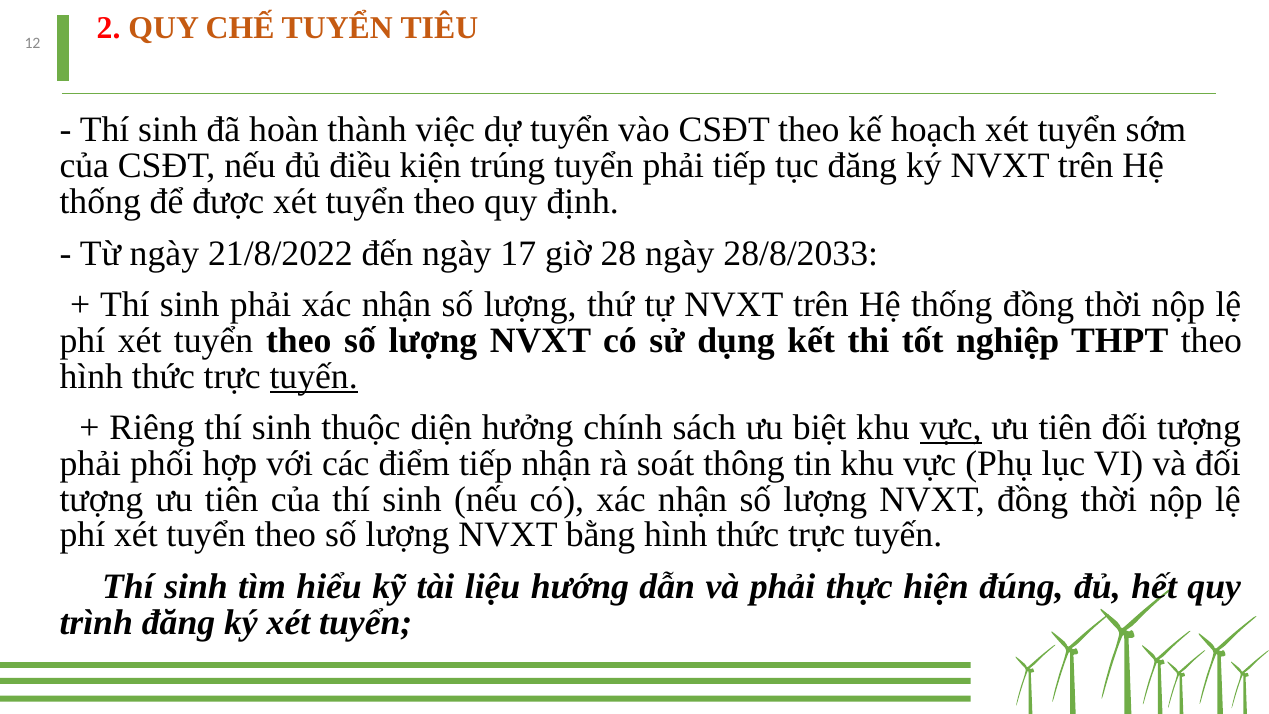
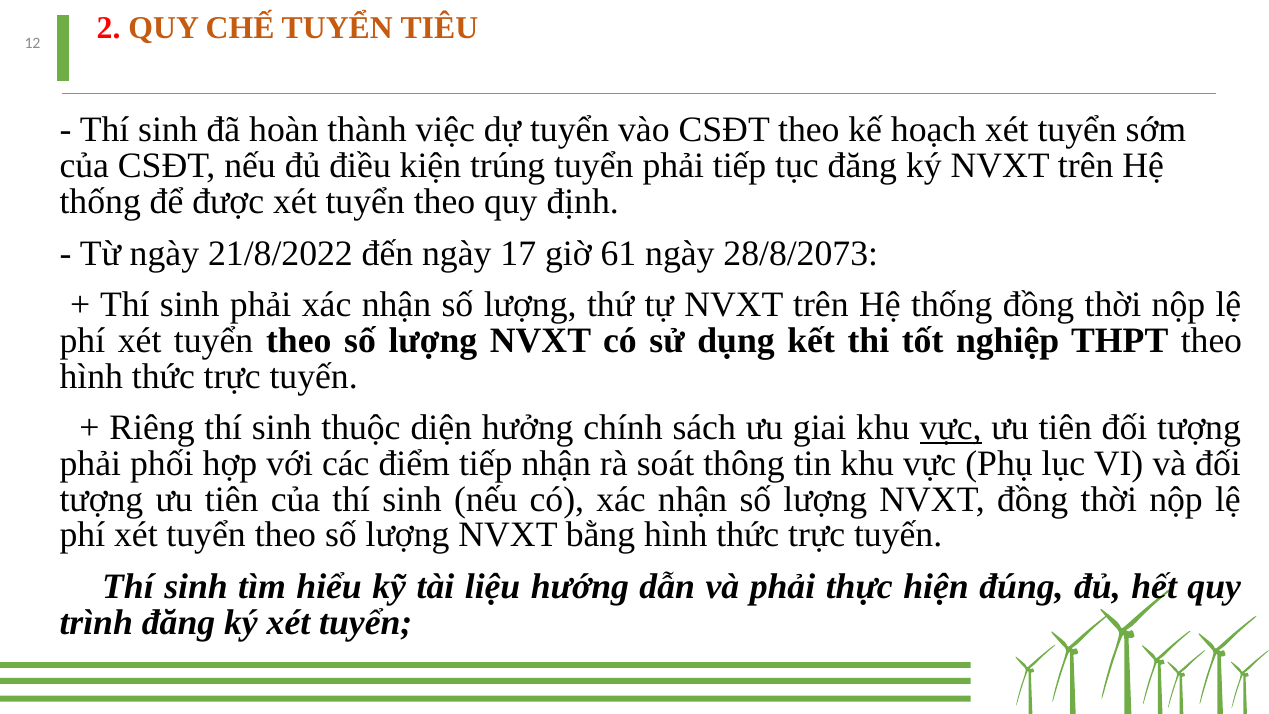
28: 28 -> 61
28/8/2033: 28/8/2033 -> 28/8/2073
tuyến at (314, 376) underline: present -> none
biệt: biệt -> giai
